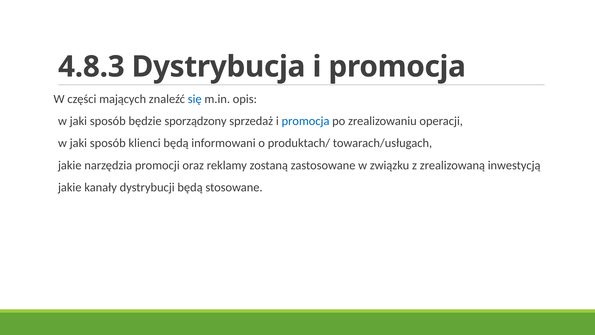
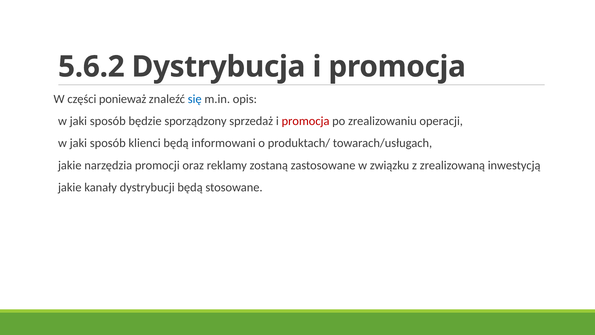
4.8.3: 4.8.3 -> 5.6.2
mających: mających -> ponieważ
promocja at (306, 121) colour: blue -> red
